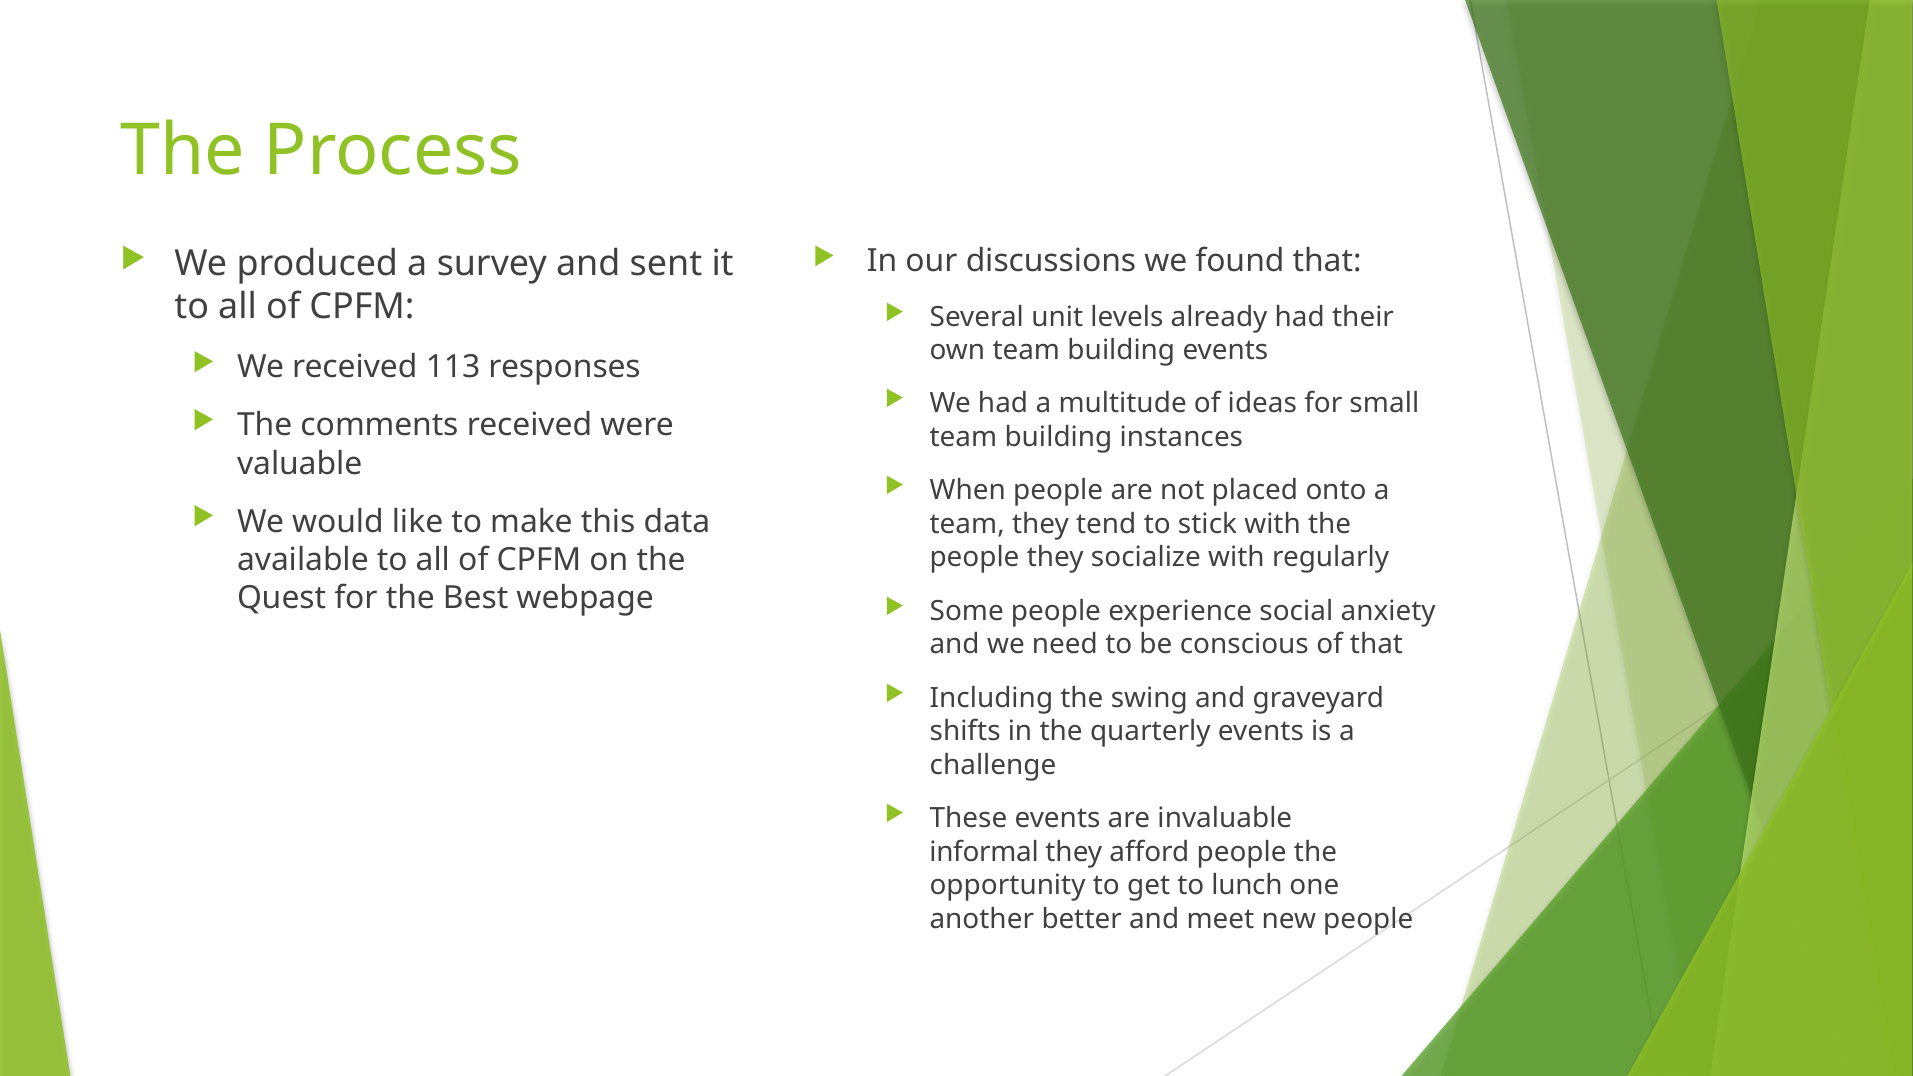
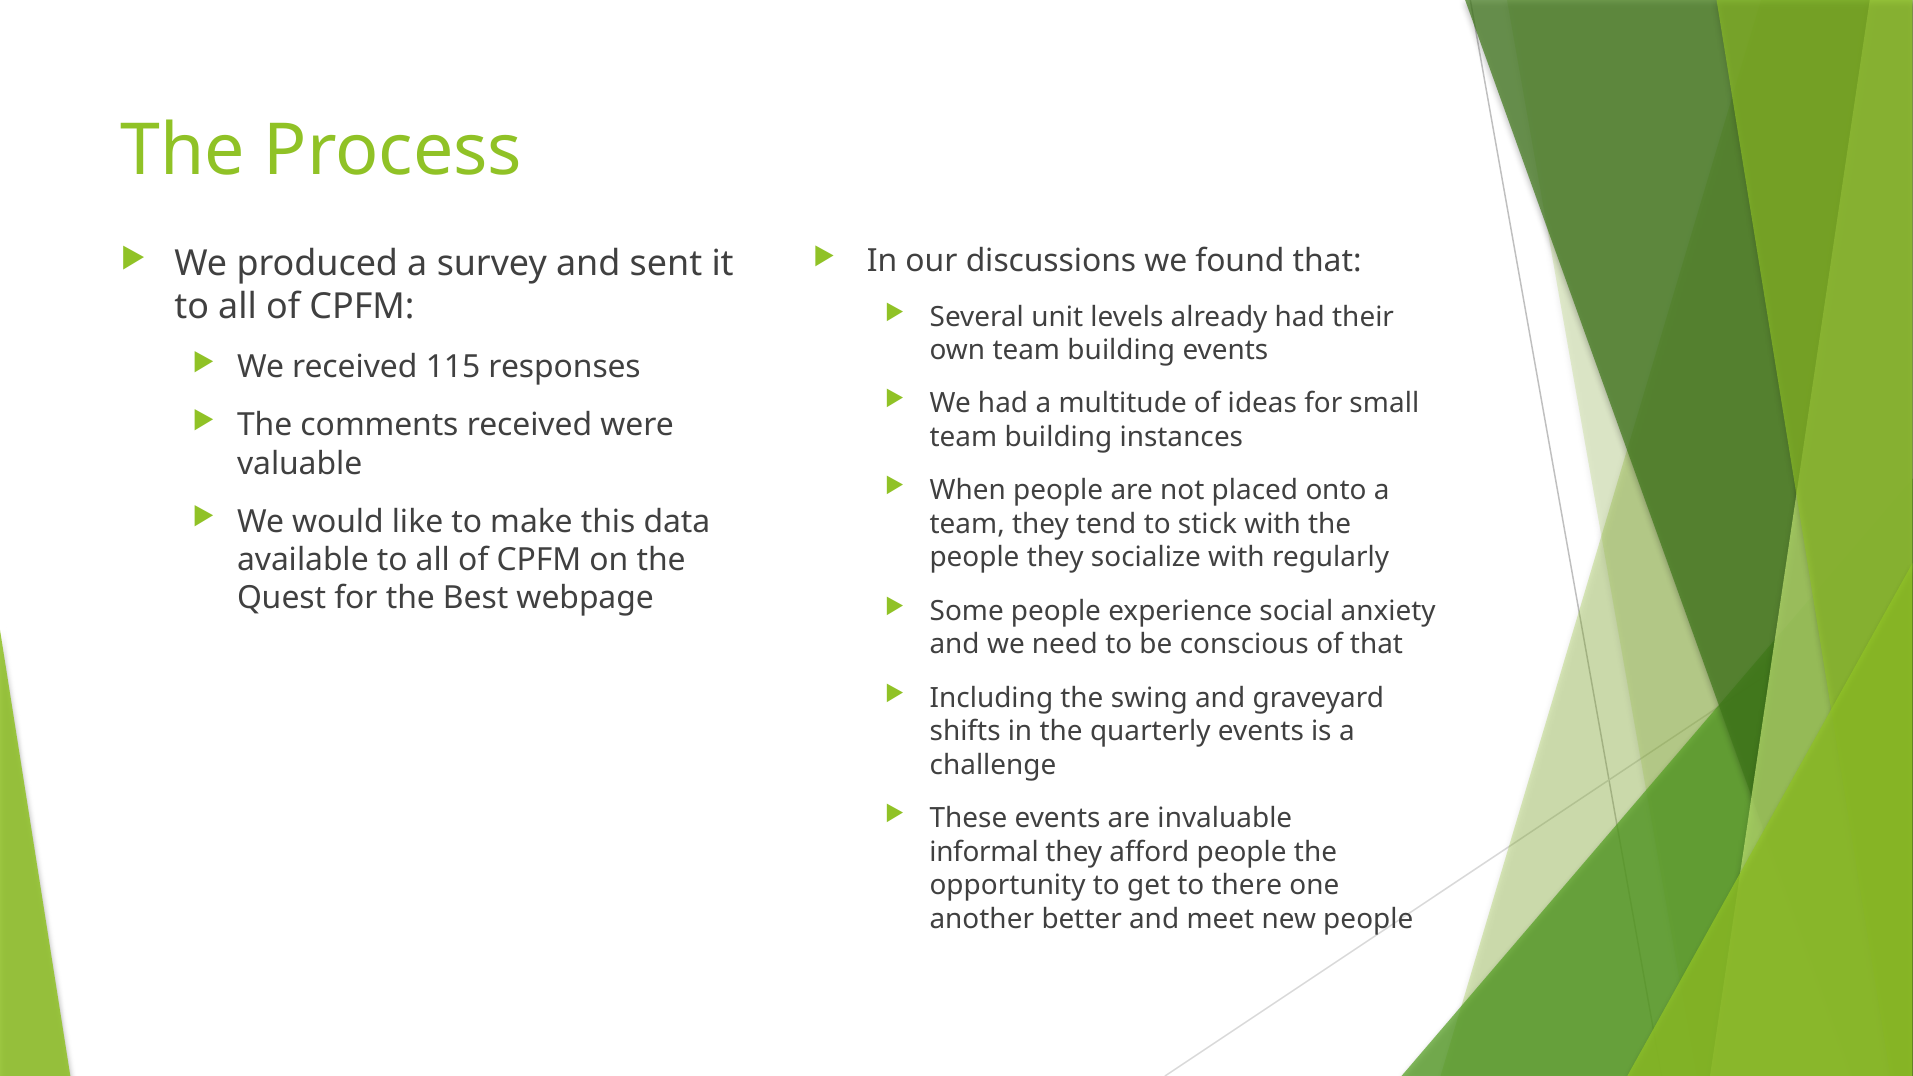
113: 113 -> 115
lunch: lunch -> there
